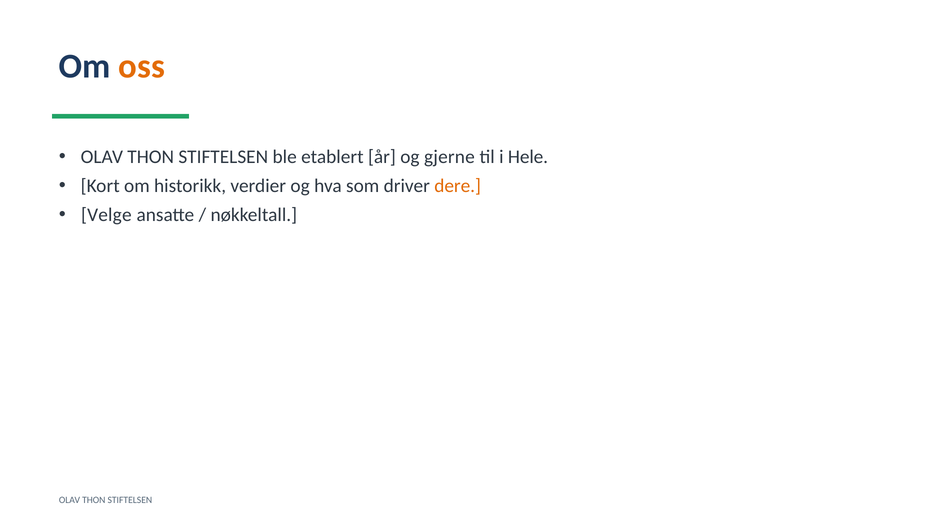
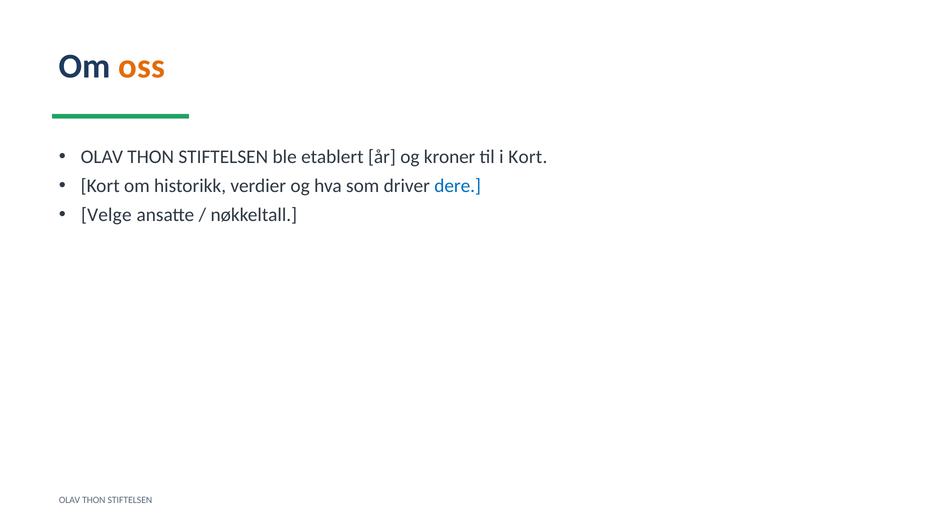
gjerne: gjerne -> kroner
i Hele: Hele -> Kort
dere colour: orange -> blue
